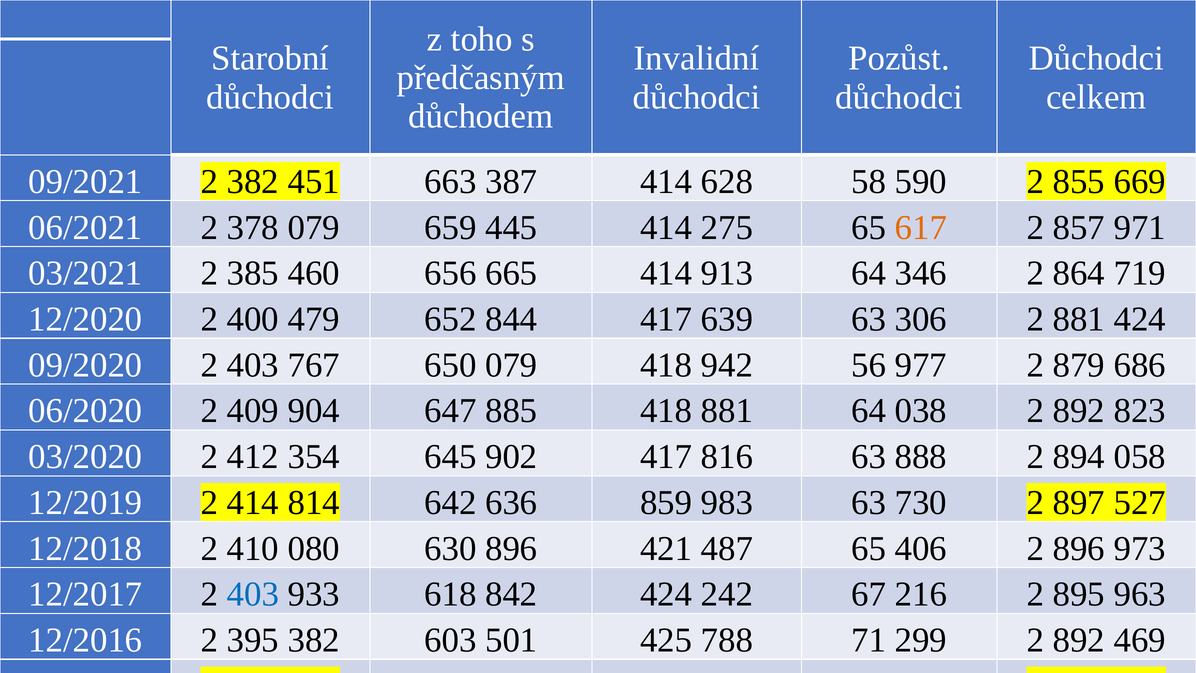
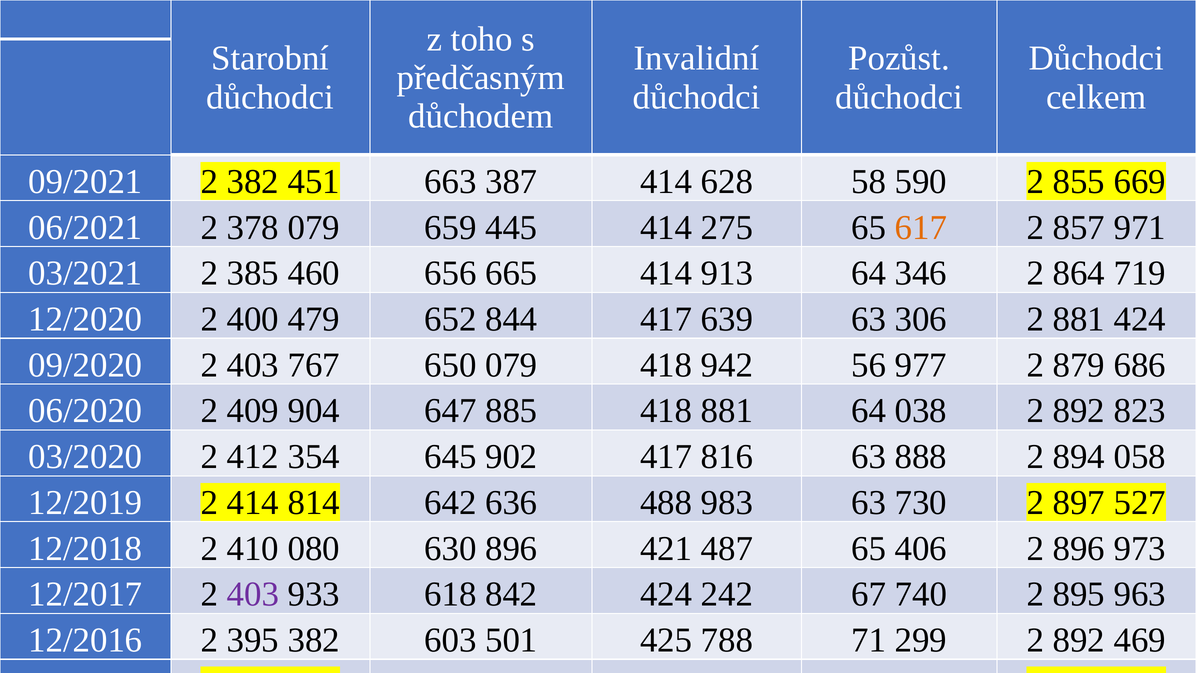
859: 859 -> 488
403 at (253, 594) colour: blue -> purple
216: 216 -> 740
